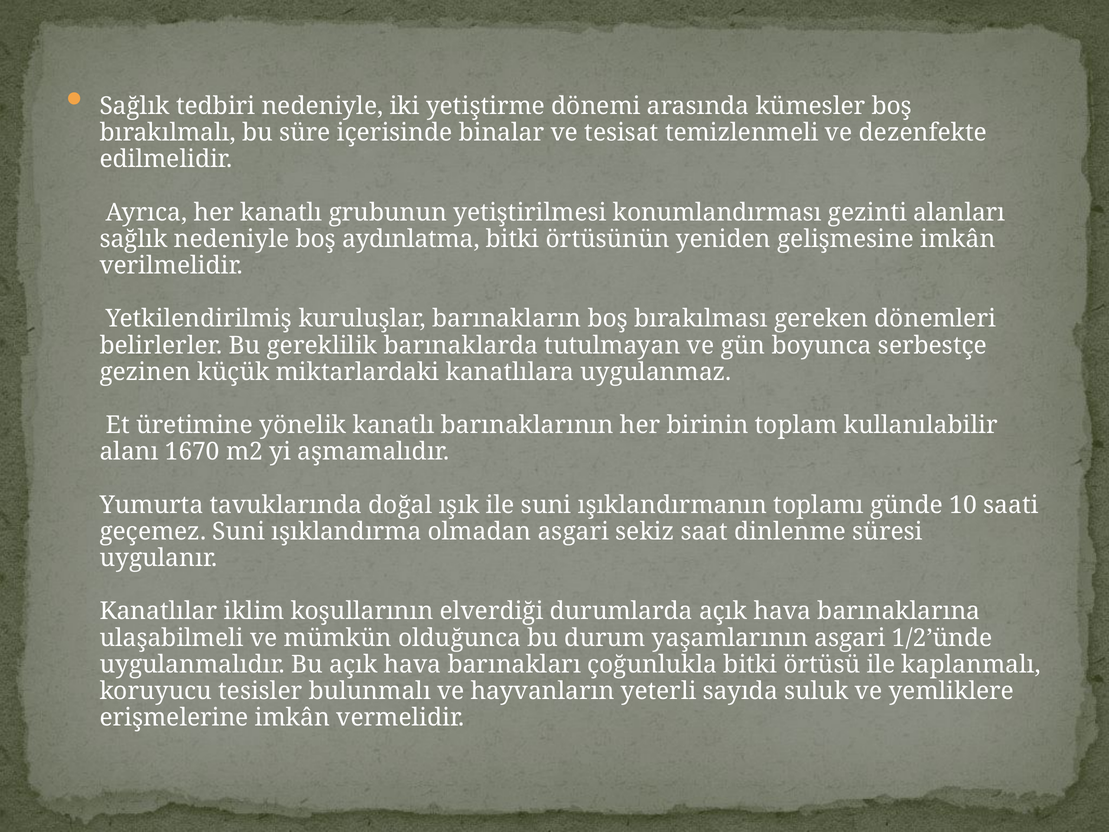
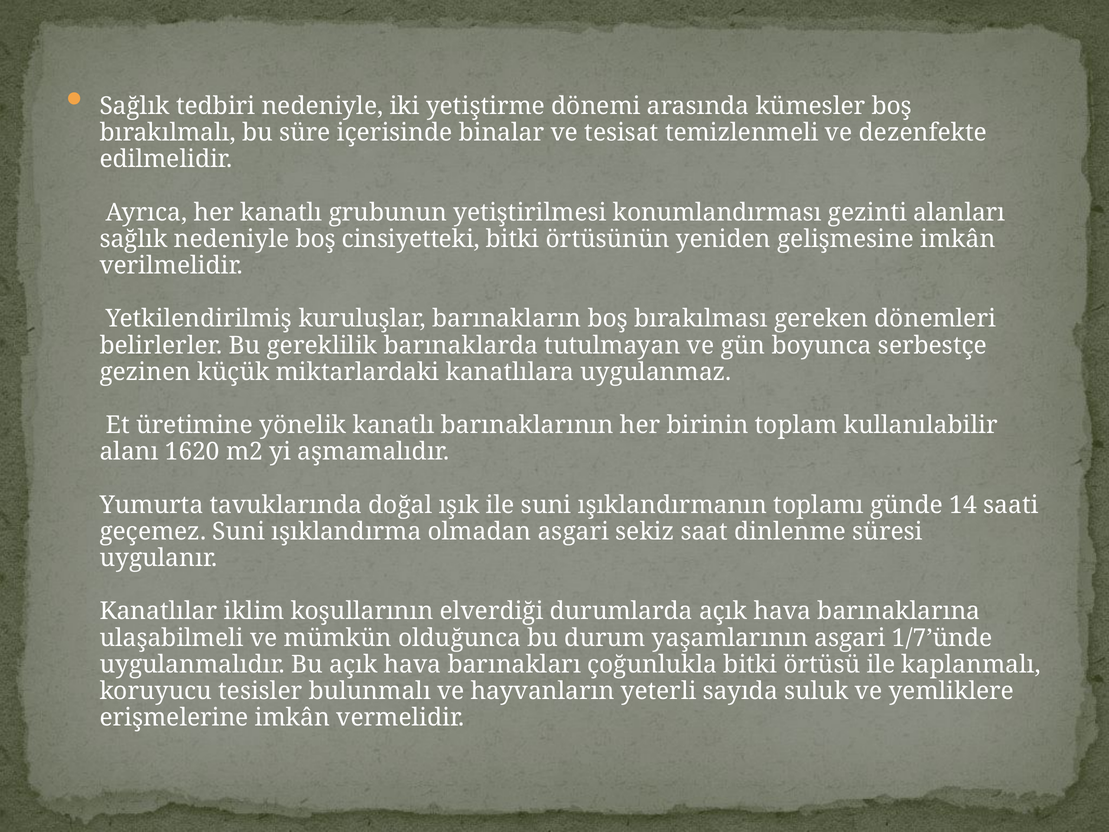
aydınlatma: aydınlatma -> cinsiyetteki
1670: 1670 -> 1620
10: 10 -> 14
1/2’ünde: 1/2’ünde -> 1/7’ünde
